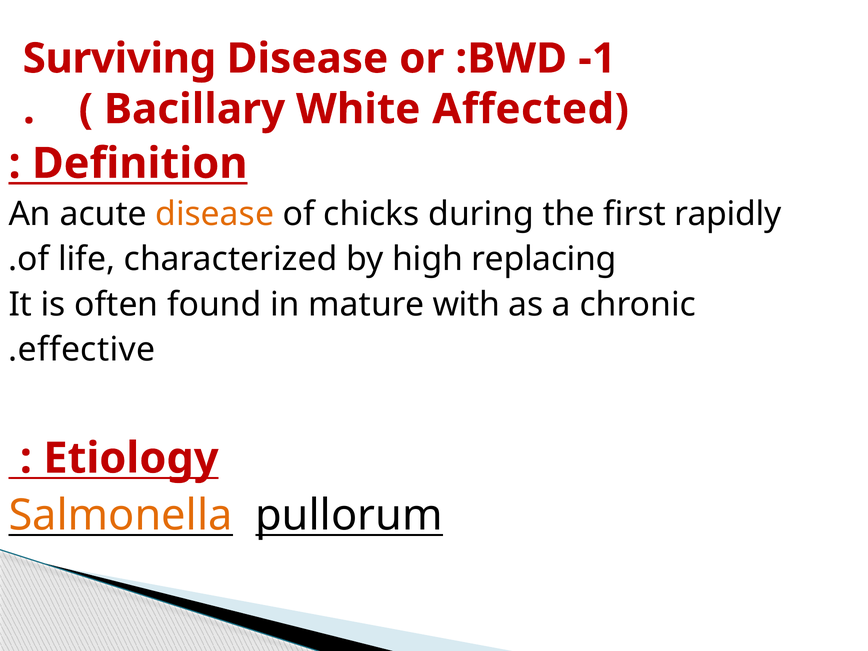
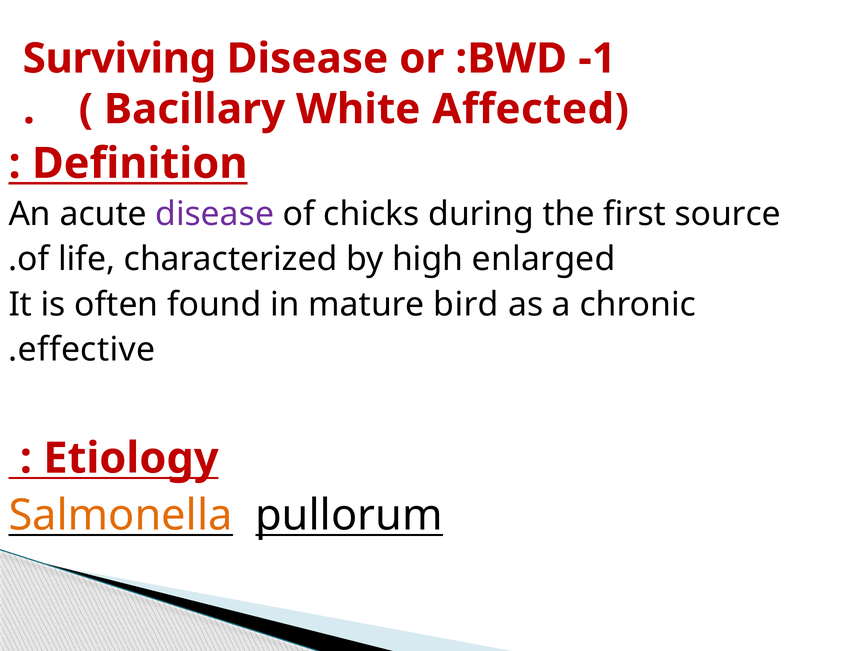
disease at (215, 214) colour: orange -> purple
rapidly: rapidly -> source
replacing: replacing -> enlarged
with: with -> bird
